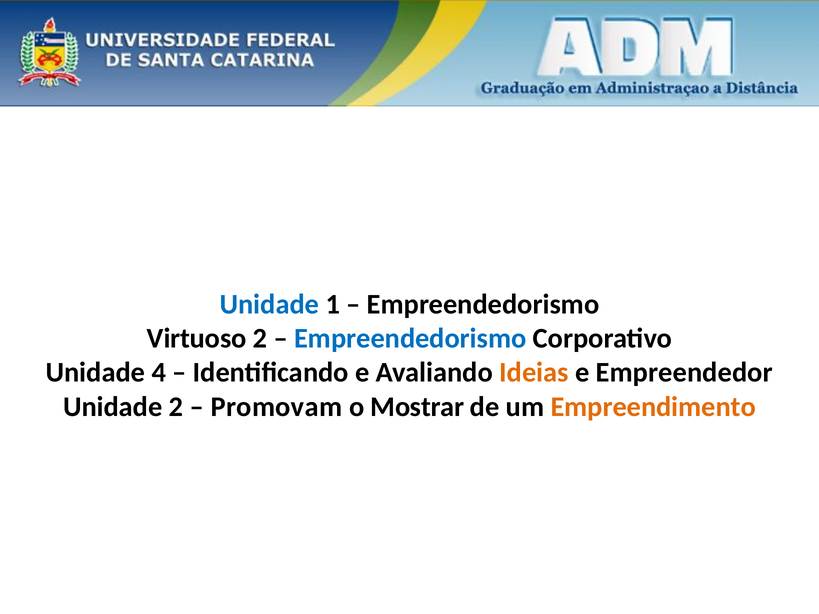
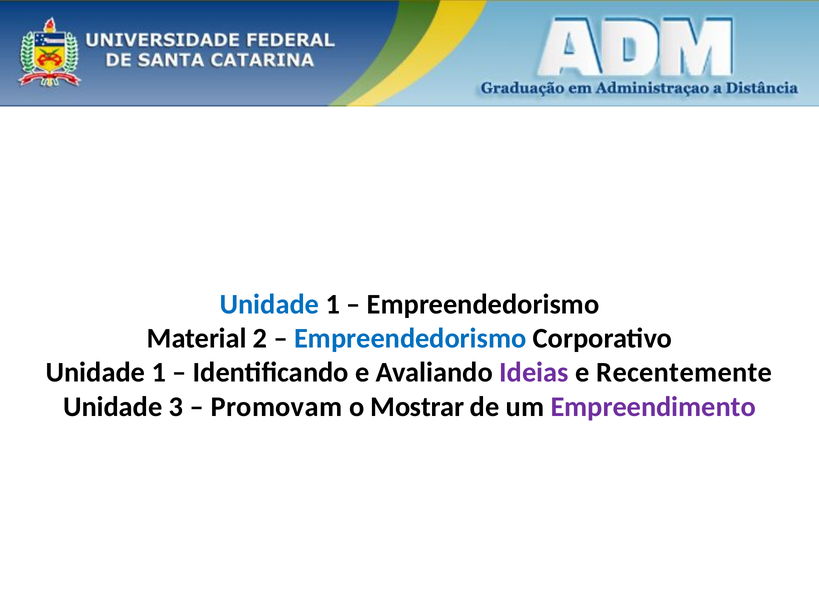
Virtuoso: Virtuoso -> Material
4 at (159, 373): 4 -> 1
Ideias colour: orange -> purple
Empreendedor: Empreendedor -> Recentemente
Unidade 2: 2 -> 3
Empreendimento colour: orange -> purple
